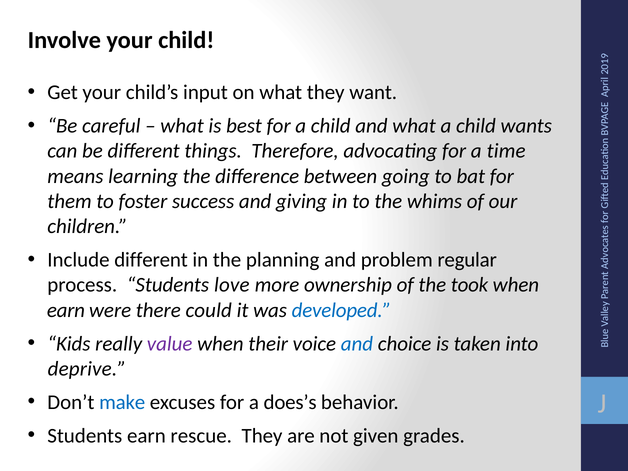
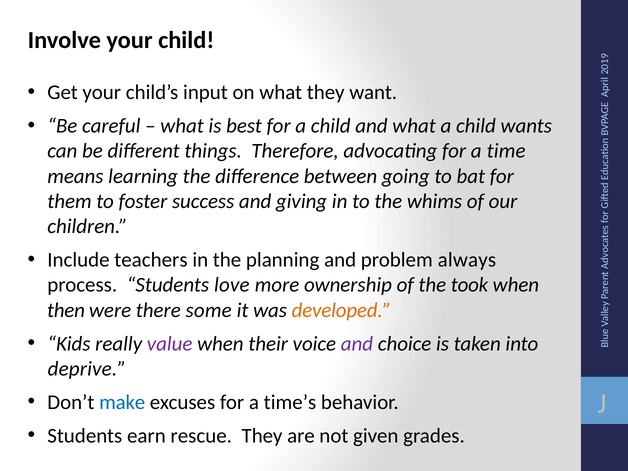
Include different: different -> teachers
regular: regular -> always
earn at (66, 310): earn -> then
could: could -> some
developed colour: blue -> orange
and at (357, 344) colour: blue -> purple
does’s: does’s -> time’s
